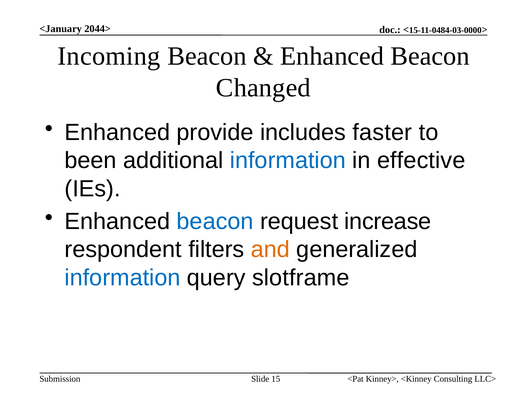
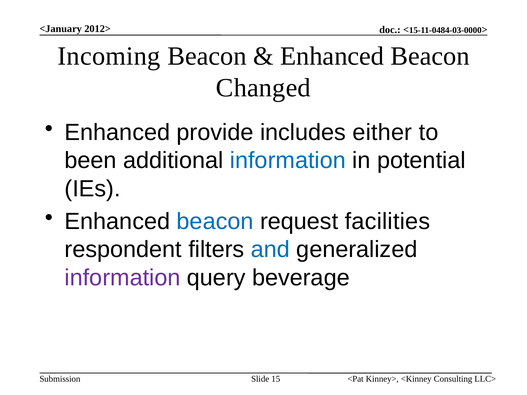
2044>: 2044> -> 2012>
faster: faster -> either
effective: effective -> potential
increase: increase -> facilities
and colour: orange -> blue
information at (123, 278) colour: blue -> purple
slotframe: slotframe -> beverage
